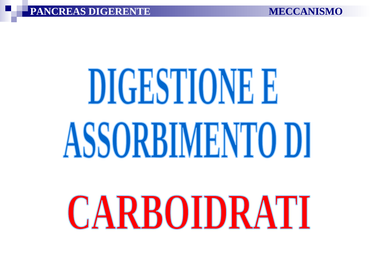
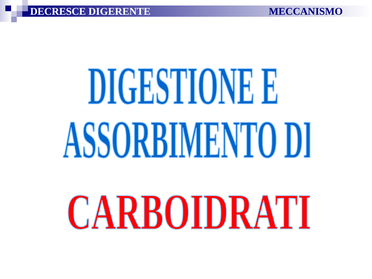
PANCREAS: PANCREAS -> DECRESCE
